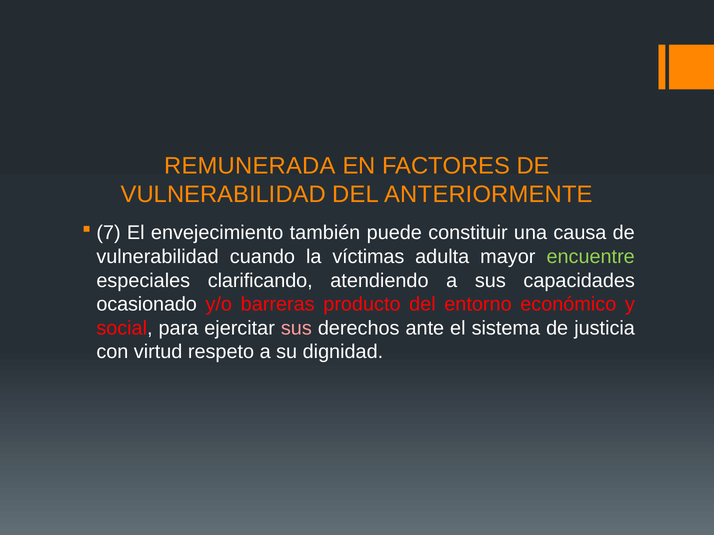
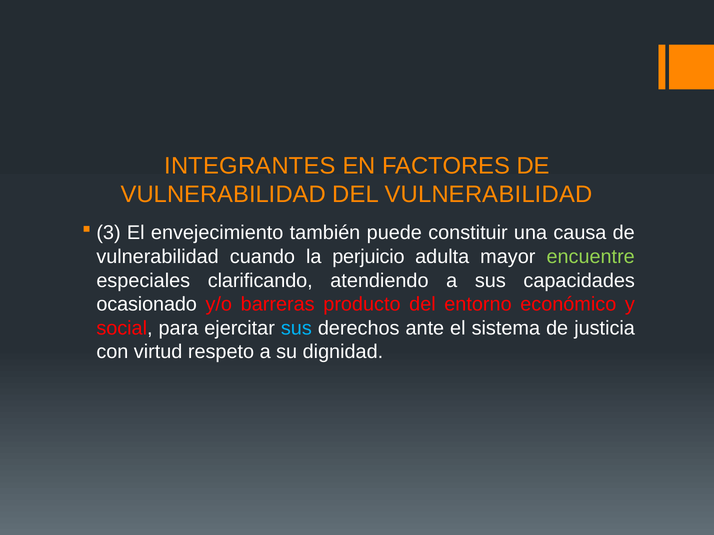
REMUNERADA: REMUNERADA -> INTEGRANTES
DEL ANTERIORMENTE: ANTERIORMENTE -> VULNERABILIDAD
7: 7 -> 3
víctimas: víctimas -> perjuicio
sus at (296, 328) colour: pink -> light blue
